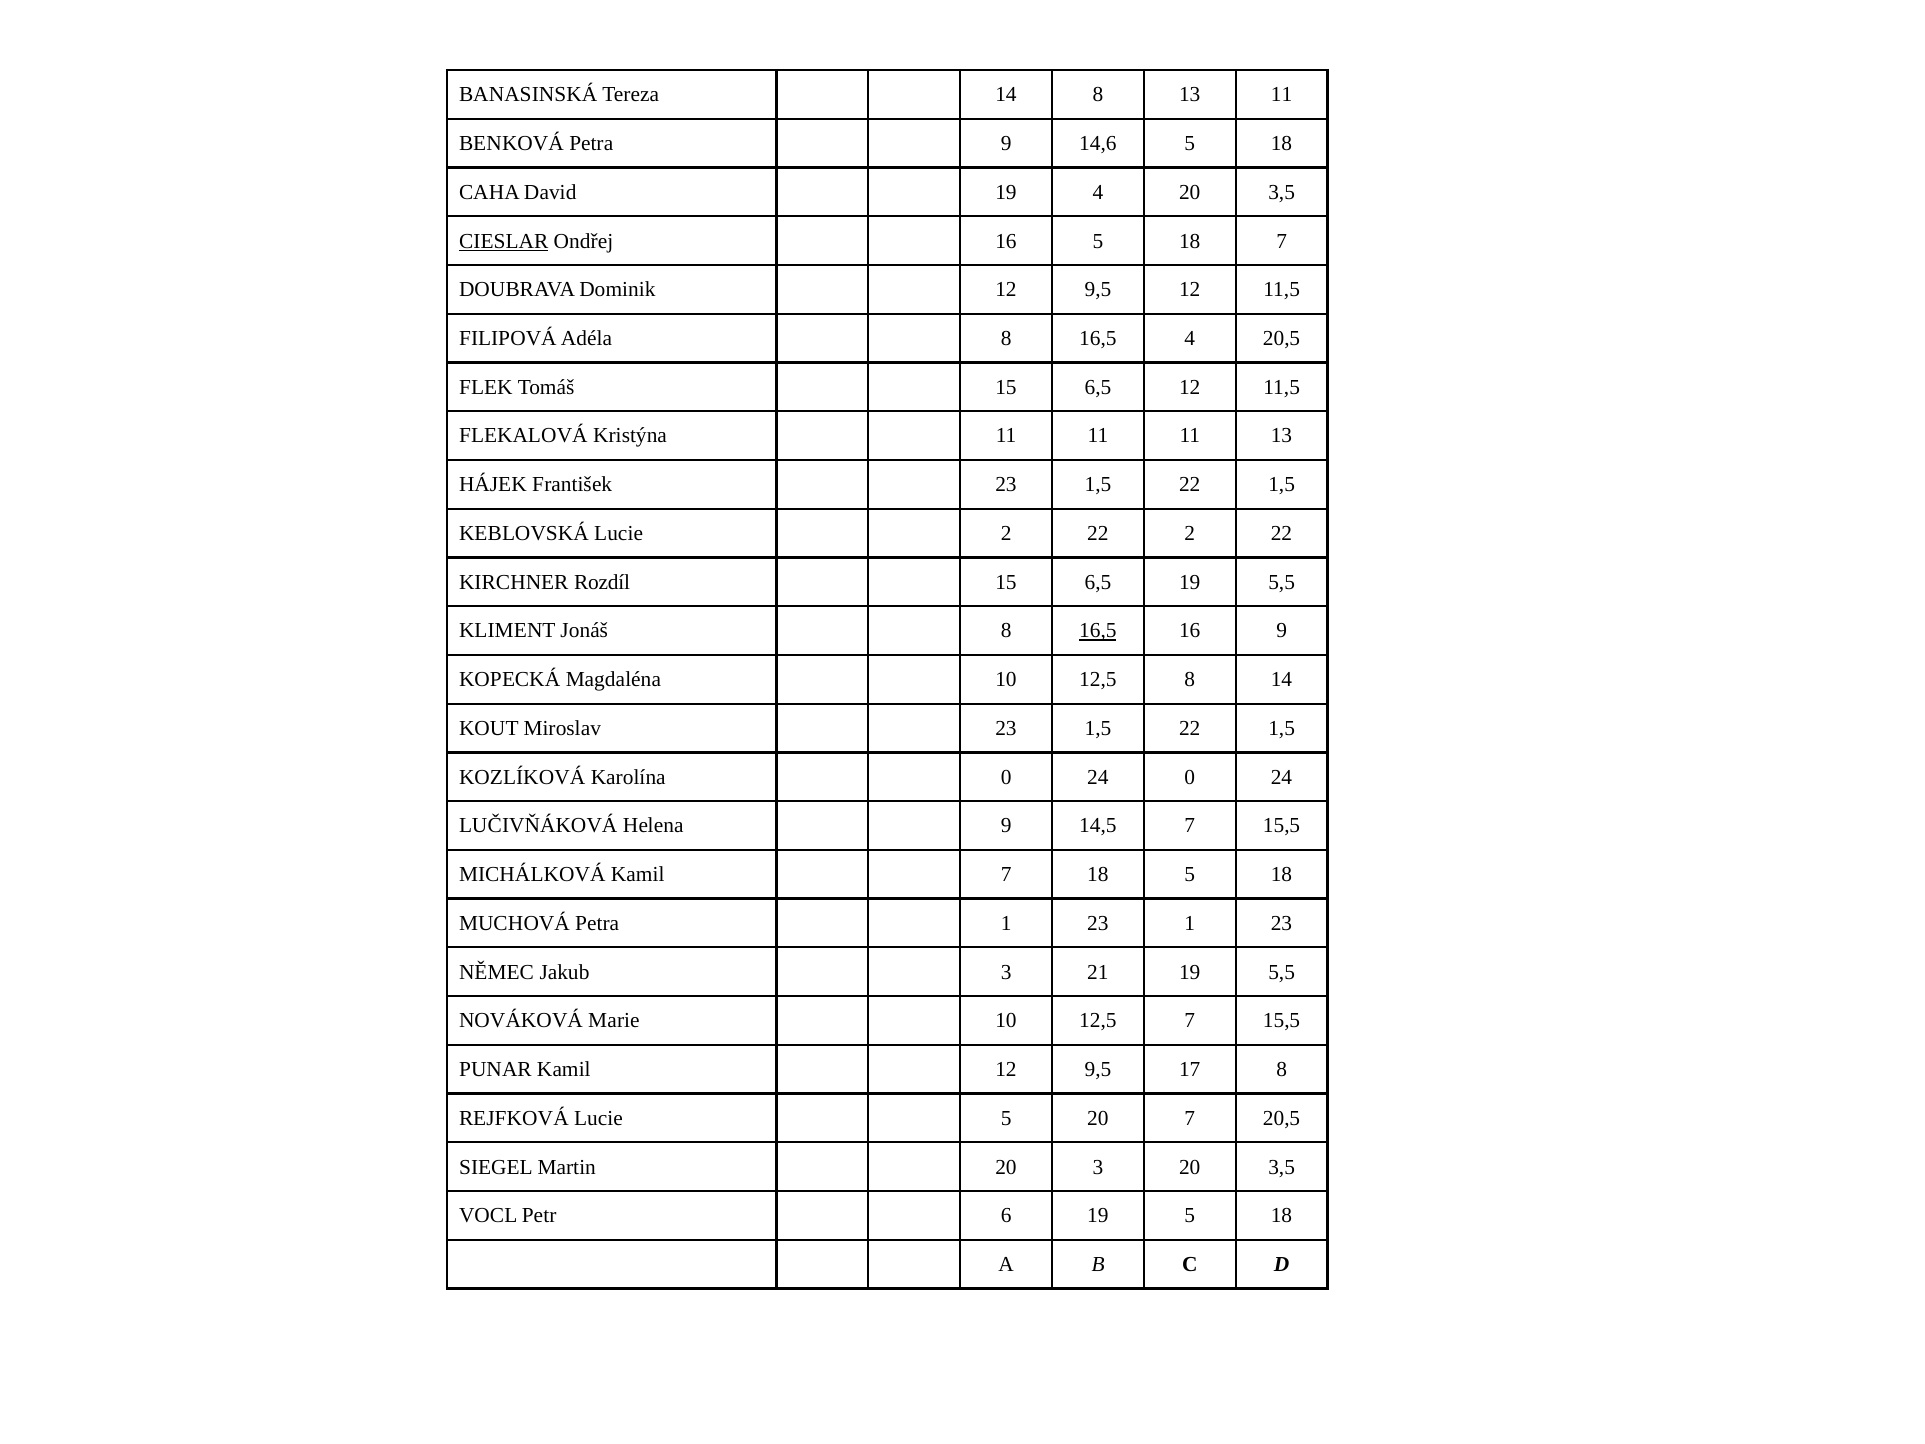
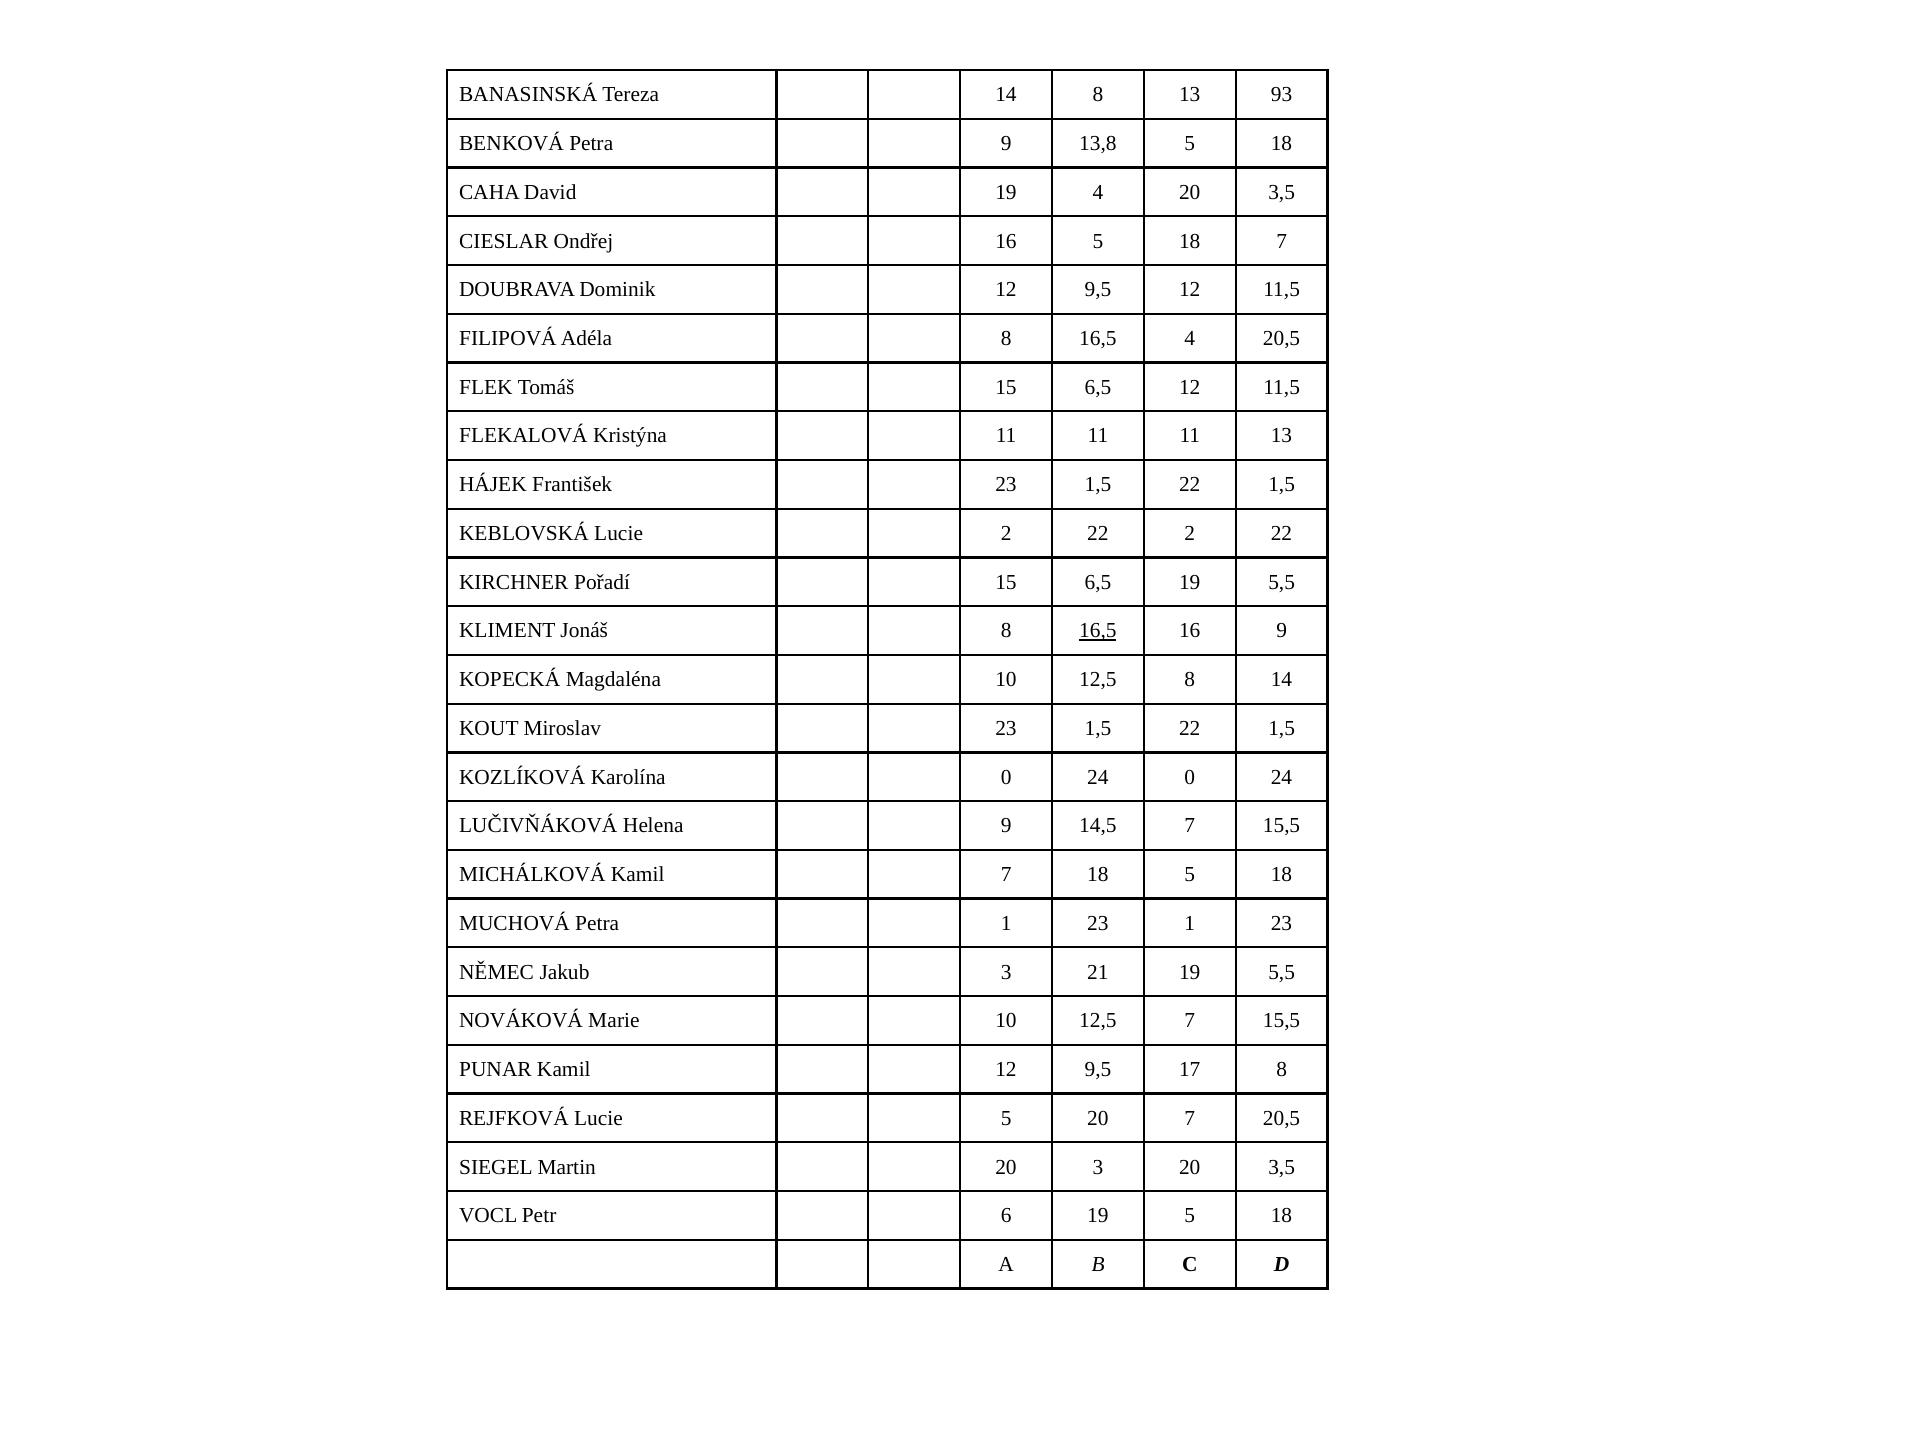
13 11: 11 -> 93
14,6: 14,6 -> 13,8
CIESLAR underline: present -> none
Rozdíl: Rozdíl -> Pořadí
